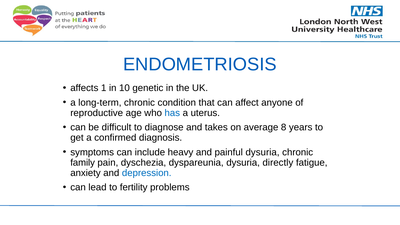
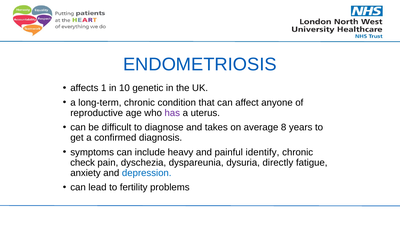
has colour: blue -> purple
painful dysuria: dysuria -> identify
family: family -> check
